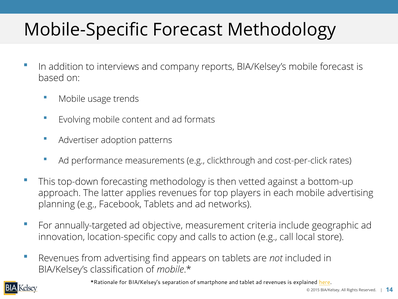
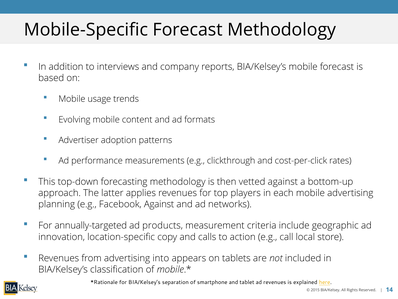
Facebook Tablets: Tablets -> Against
objective: objective -> products
find: find -> into
